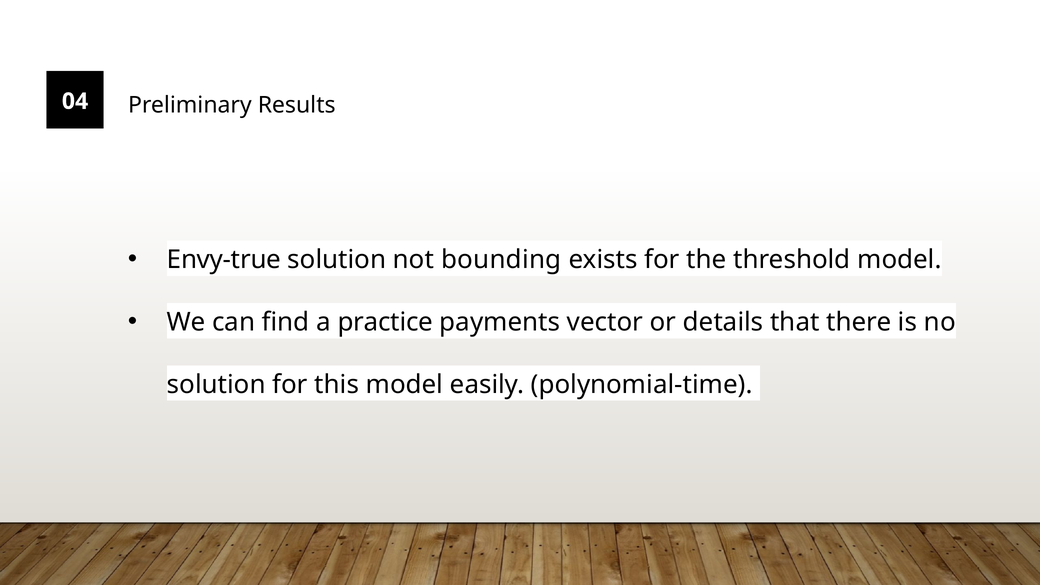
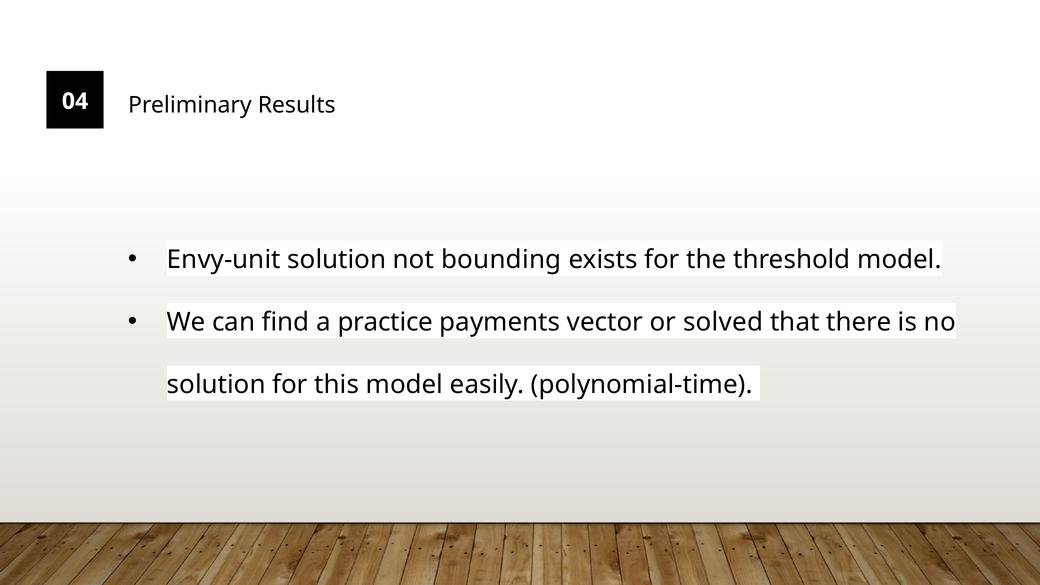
Envy-true: Envy-true -> Envy-unit
details: details -> solved
